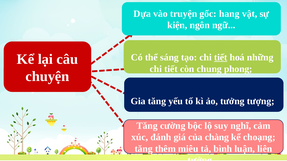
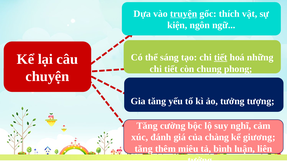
truyện underline: none -> present
hang: hang -> thích
choạng: choạng -> giương
